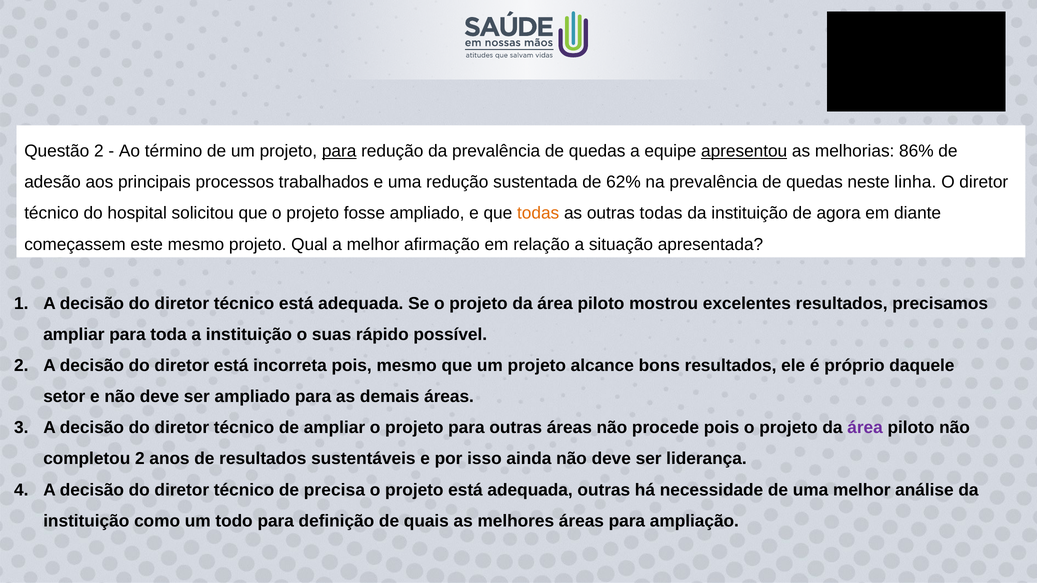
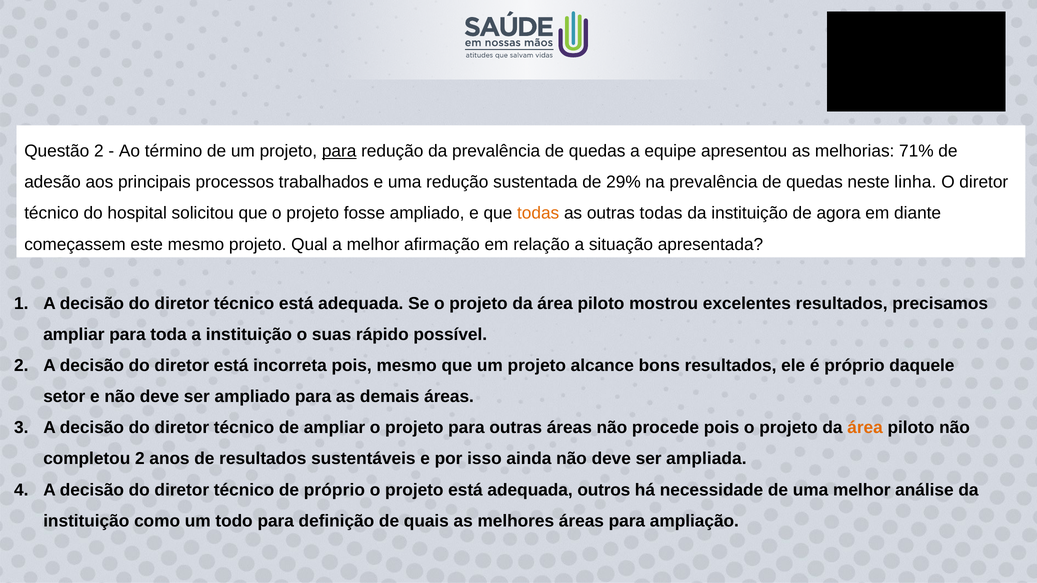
apresentou underline: present -> none
86%: 86% -> 71%
62%: 62% -> 29%
área at (865, 428) colour: purple -> orange
liderança: liderança -> ampliada
de precisa: precisa -> próprio
adequada outras: outras -> outros
